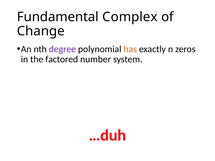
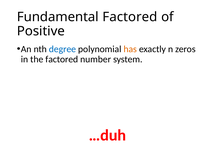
Fundamental Complex: Complex -> Factored
Change: Change -> Positive
degree colour: purple -> blue
